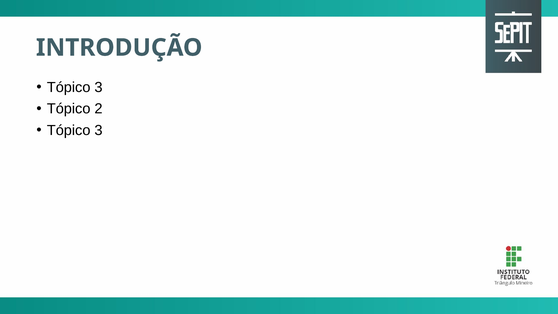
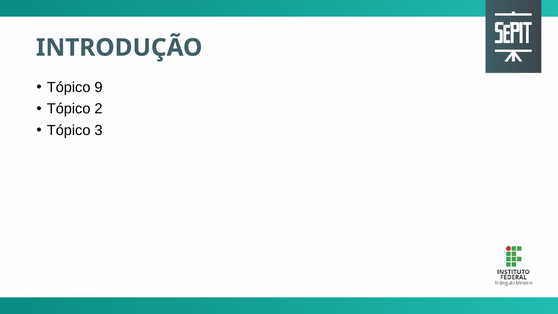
3 at (98, 87): 3 -> 9
